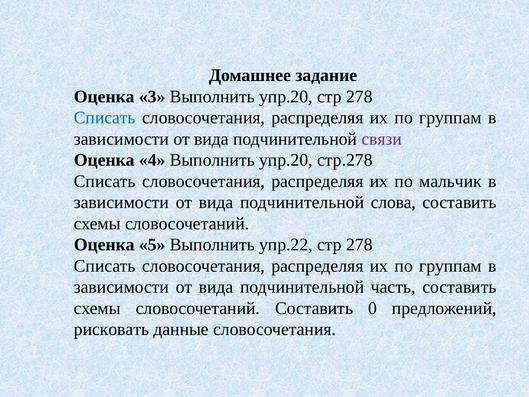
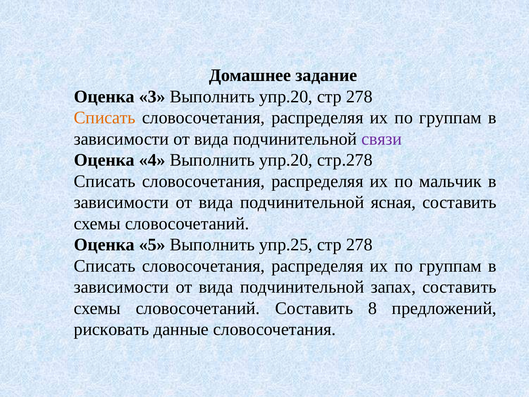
Списать at (105, 118) colour: blue -> orange
слова: слова -> ясная
упр.22: упр.22 -> упр.25
часть: часть -> запах
0: 0 -> 8
